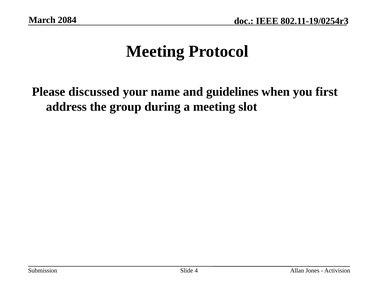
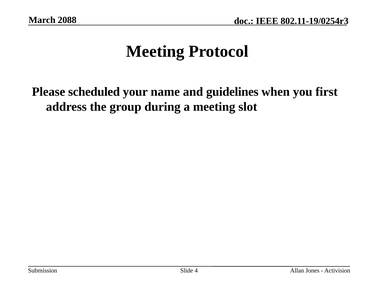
2084: 2084 -> 2088
discussed: discussed -> scheduled
